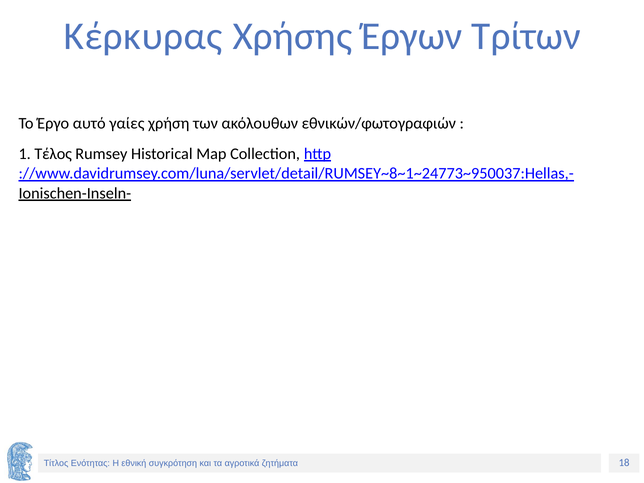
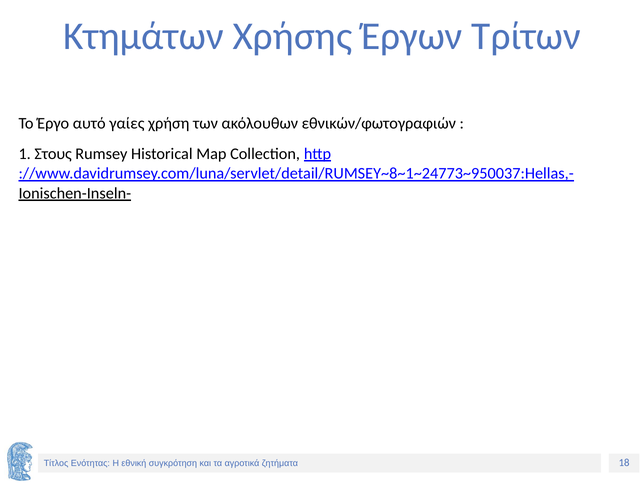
Κέρκυρας: Κέρκυρας -> Κτημάτων
Τέλος: Τέλος -> Στους
